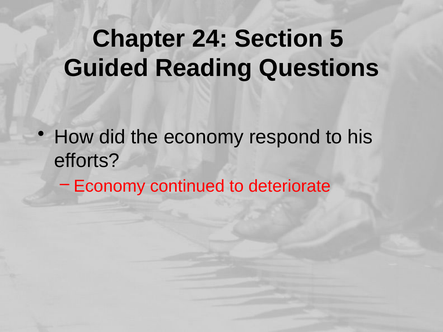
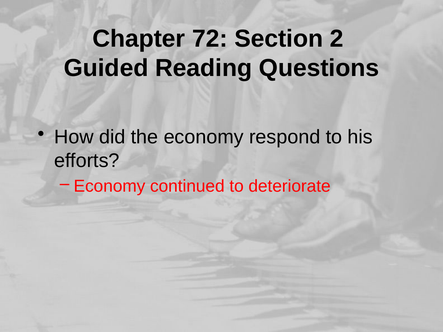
24: 24 -> 72
5: 5 -> 2
